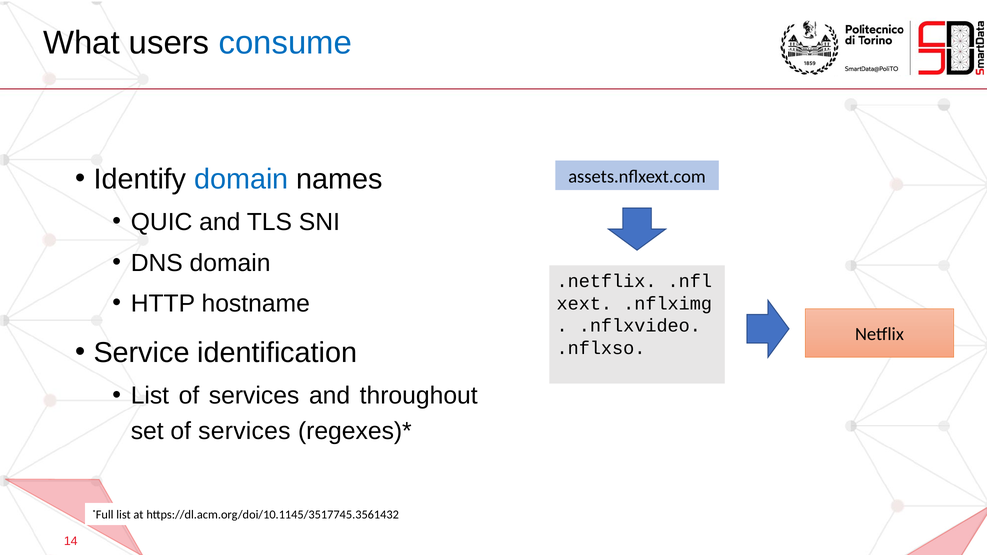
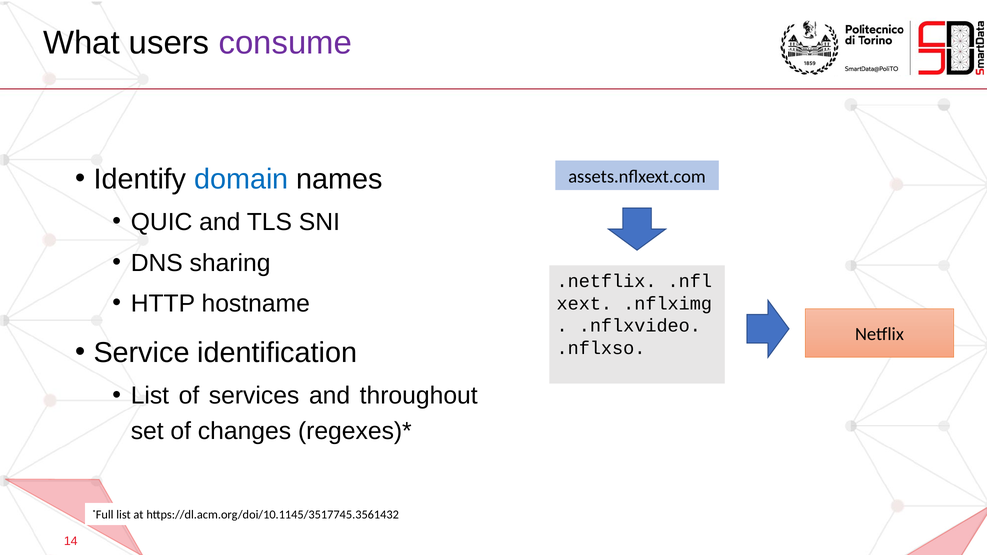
consume colour: blue -> purple
DNS domain: domain -> sharing
set of services: services -> changes
